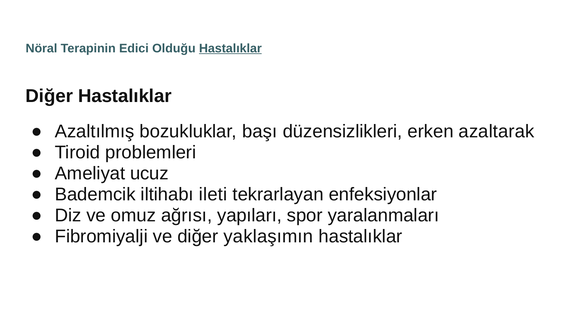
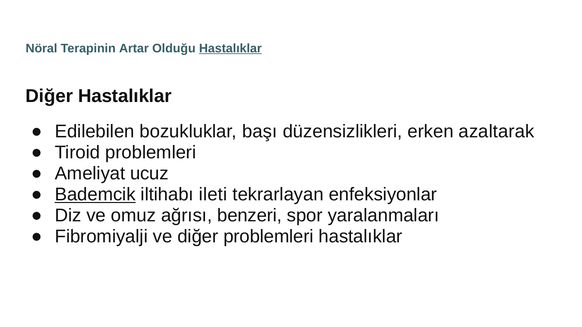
Edici: Edici -> Artar
Azaltılmış: Azaltılmış -> Edilebilen
Bademcik underline: none -> present
yapıları: yapıları -> benzeri
diğer yaklaşımın: yaklaşımın -> problemleri
